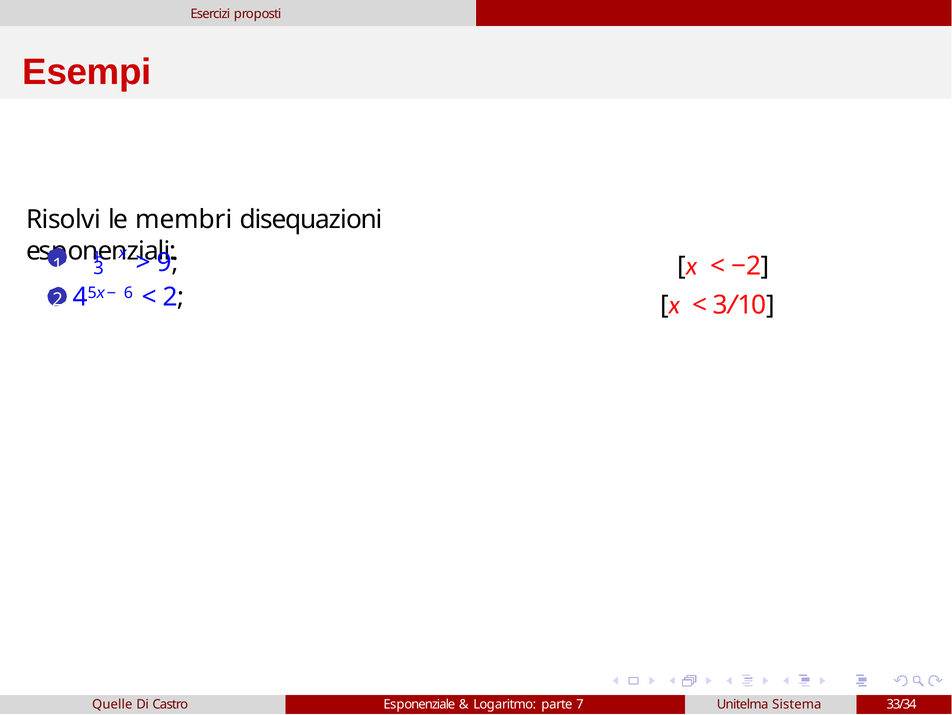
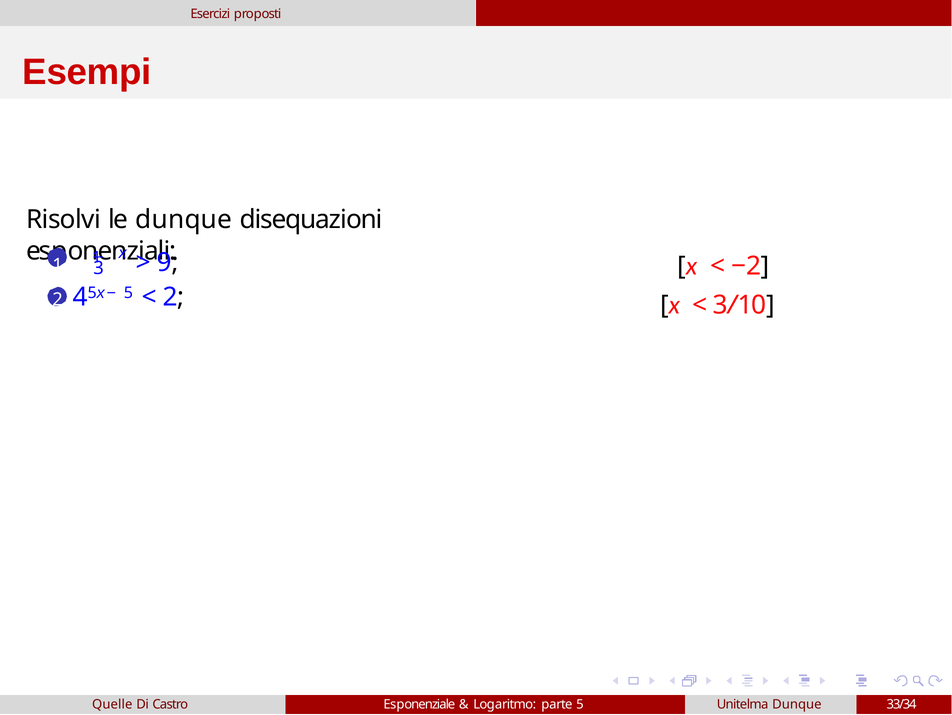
le membri: membri -> dunque
6 at (128, 293): 6 -> 5
parte 7: 7 -> 5
Unitelma Sistema: Sistema -> Dunque
